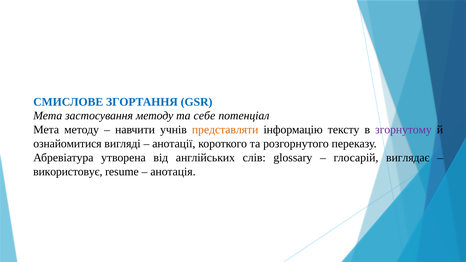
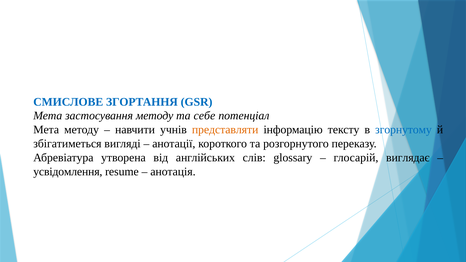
згорнутому colour: purple -> blue
ознайомитися: ознайомитися -> збігатиметься
використовує: використовує -> усвідомлення
